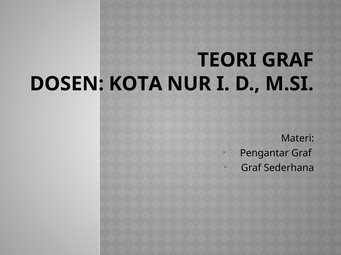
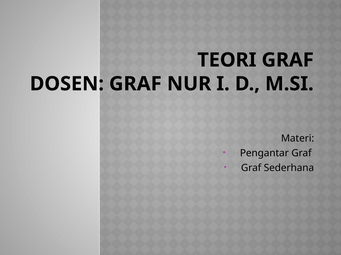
DOSEN KOTA: KOTA -> GRAF
